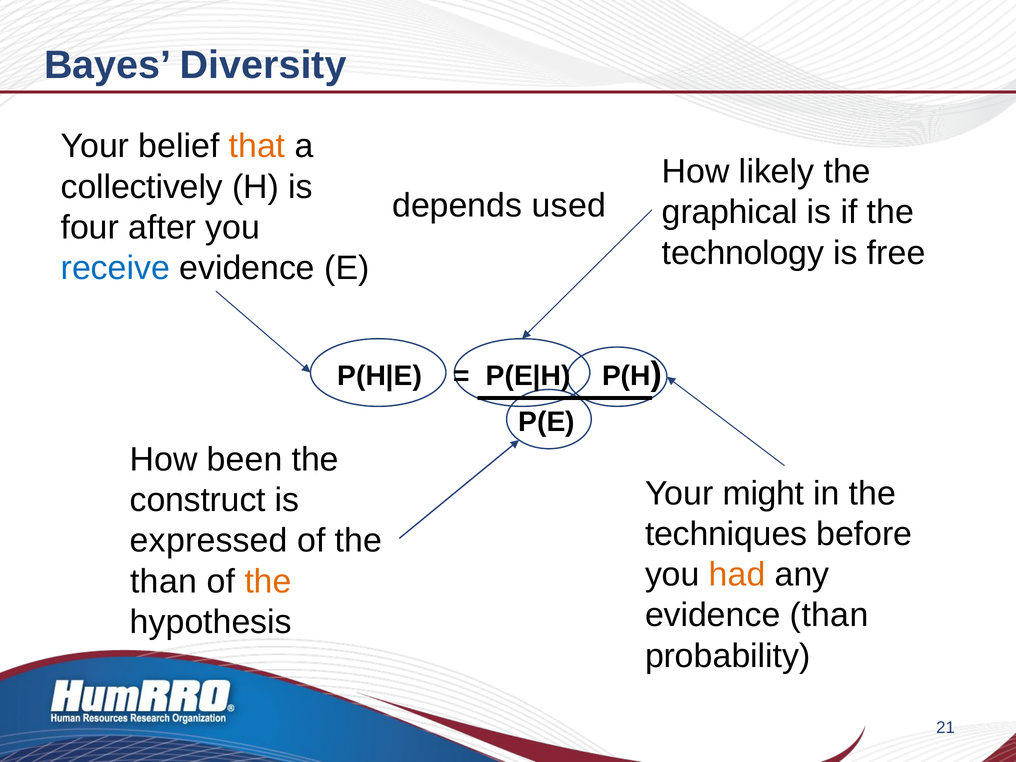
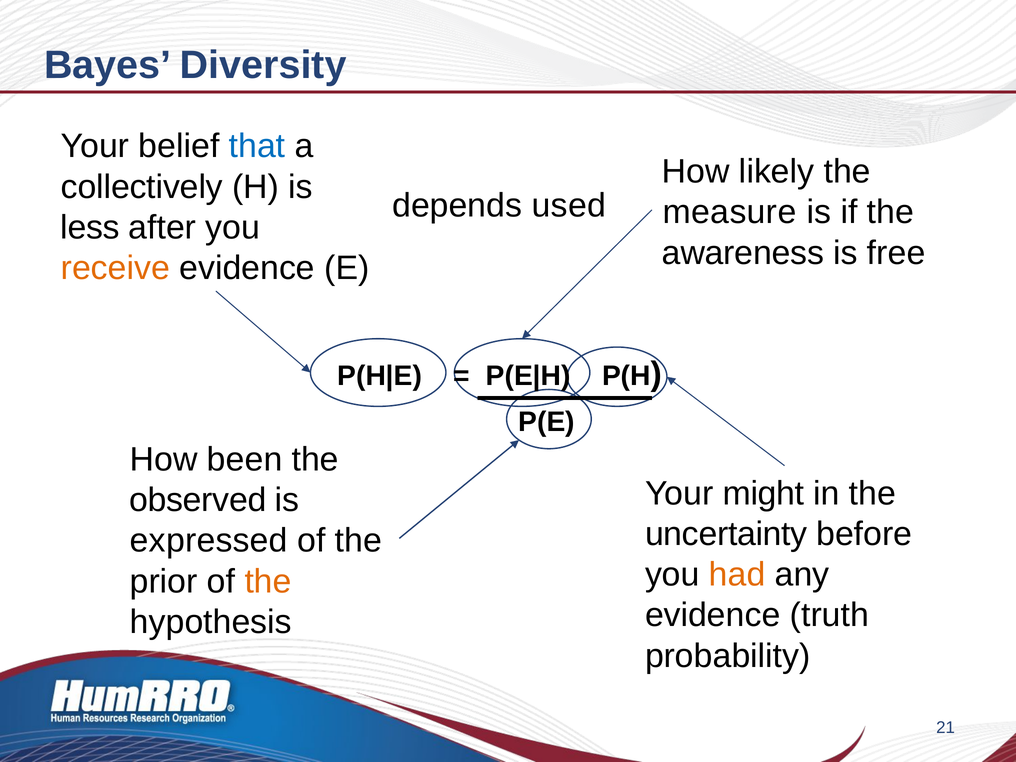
that colour: orange -> blue
graphical: graphical -> measure
four: four -> less
technology: technology -> awareness
receive colour: blue -> orange
construct: construct -> observed
techniques: techniques -> uncertainty
than at (164, 581): than -> prior
evidence than: than -> truth
